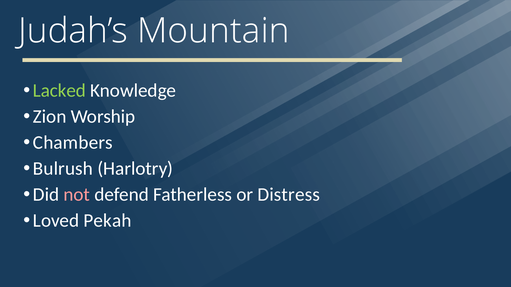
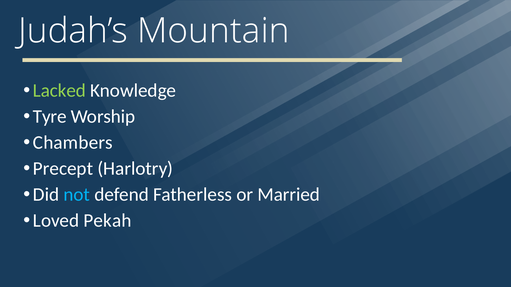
Zion: Zion -> Tyre
Bulrush: Bulrush -> Precept
not colour: pink -> light blue
Distress: Distress -> Married
